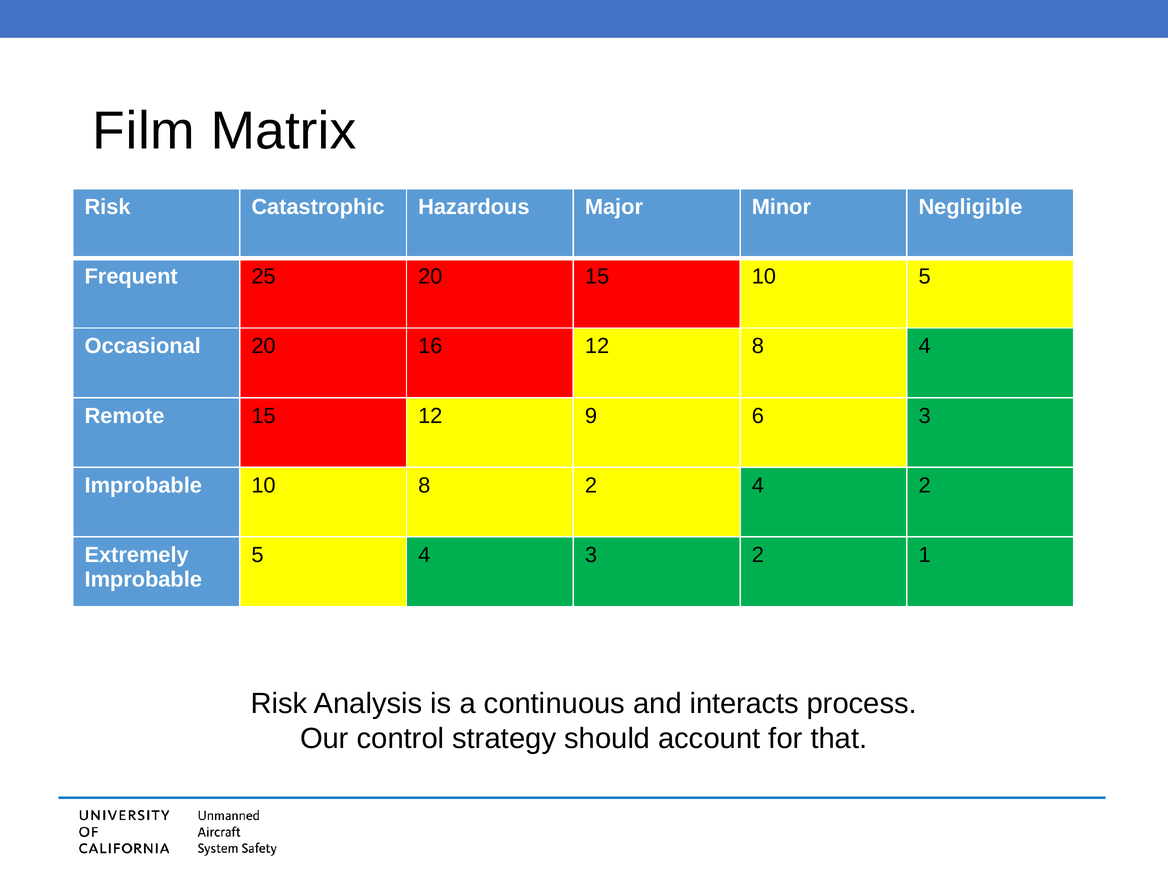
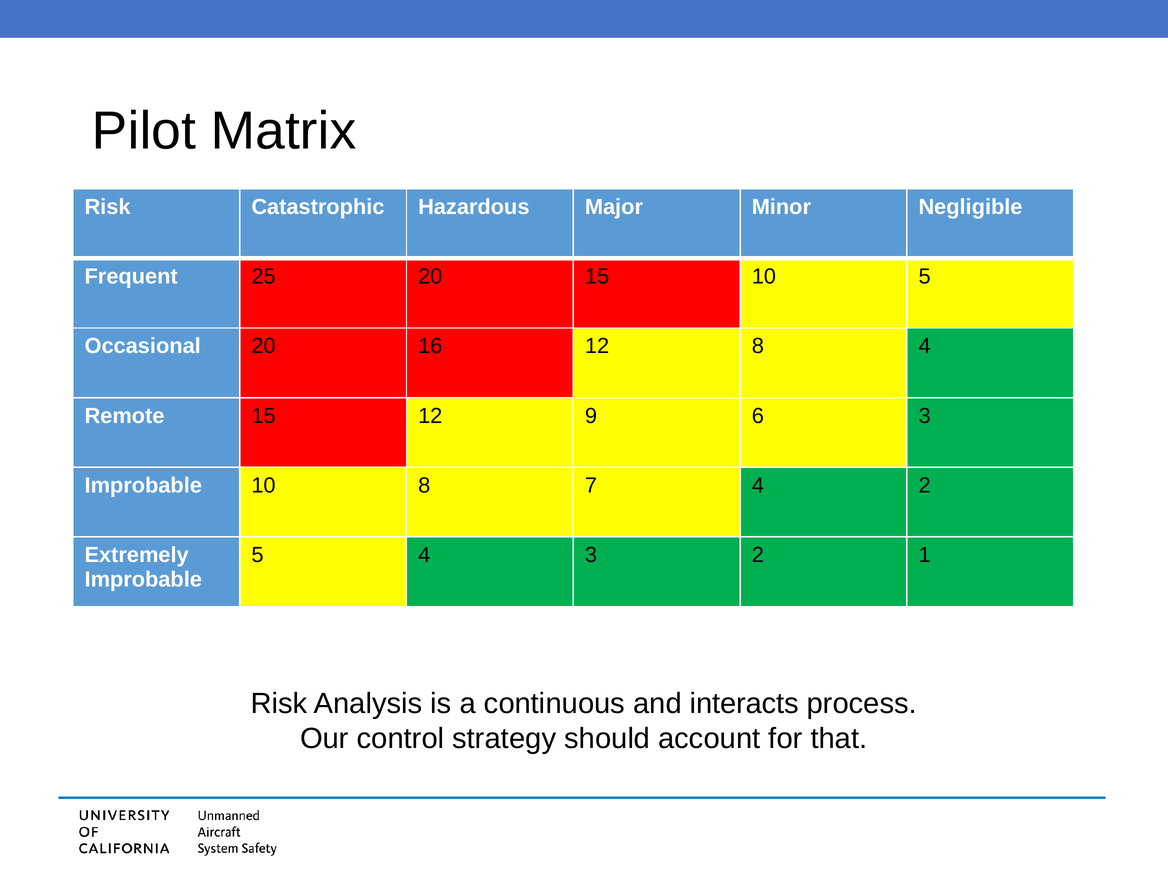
Film: Film -> Pilot
8 2: 2 -> 7
